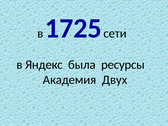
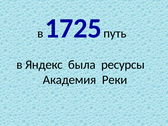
сети: сети -> путь
Двух: Двух -> Реки
